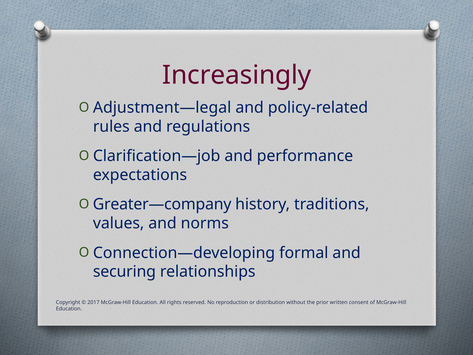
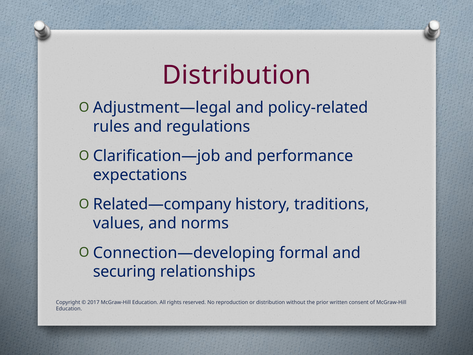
Increasingly at (237, 75): Increasingly -> Distribution
Greater—company: Greater—company -> Related—company
